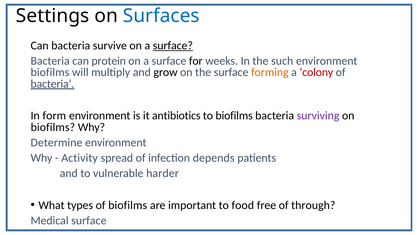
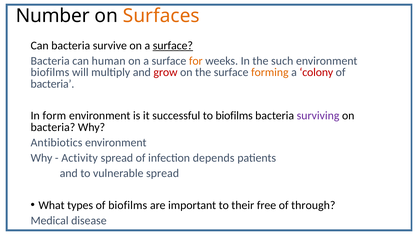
Settings: Settings -> Number
Surfaces colour: blue -> orange
protein: protein -> human
for colour: black -> orange
grow colour: black -> red
bacteria at (52, 84) underline: present -> none
antibiotics: antibiotics -> successful
biofilms at (53, 127): biofilms -> bacteria
Determine: Determine -> Antibiotics
vulnerable harder: harder -> spread
food: food -> their
Medical surface: surface -> disease
